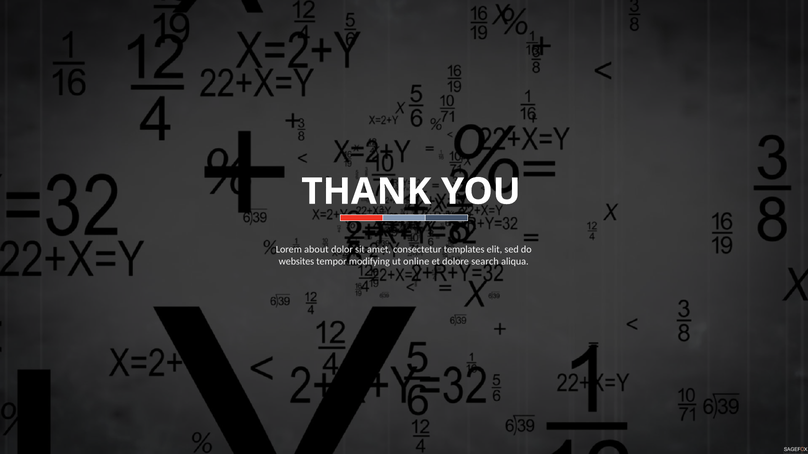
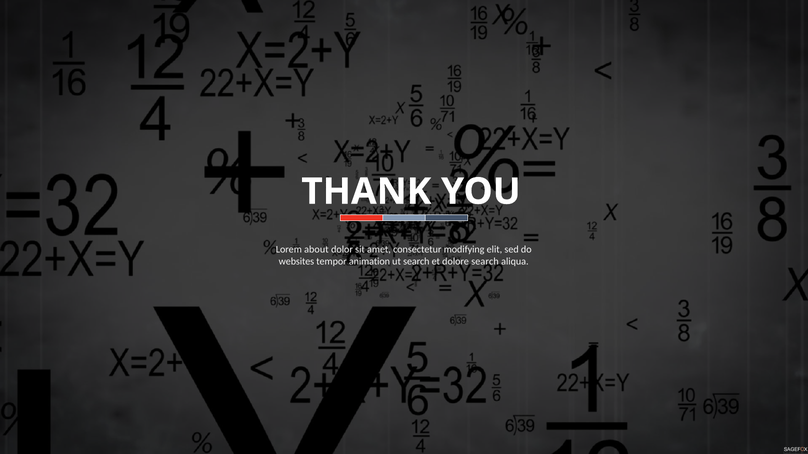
templates: templates -> modifying
modifying: modifying -> animation
ut online: online -> search
